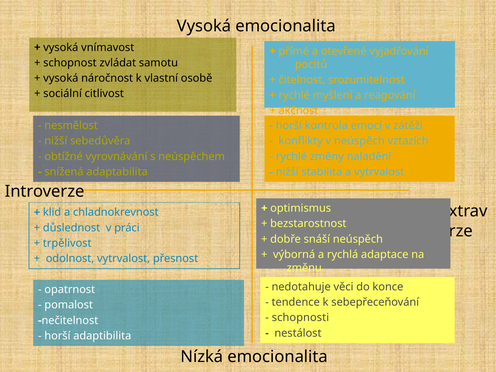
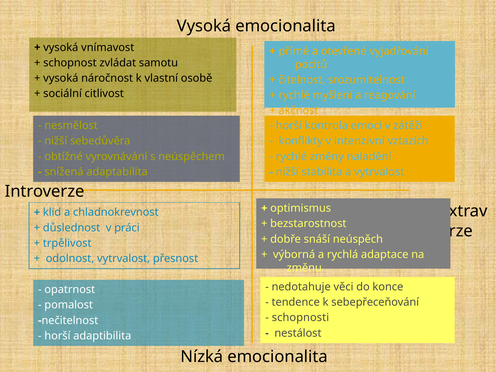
v neúspěch: neúspěch -> intenzivní
